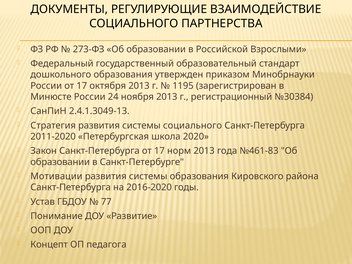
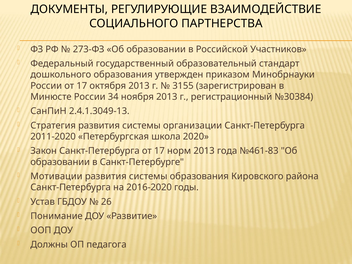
Взрослыми: Взрослыми -> Участников
1195: 1195 -> 3155
24: 24 -> 34
системы социального: социального -> организации
77: 77 -> 26
Концепт: Концепт -> Должны
